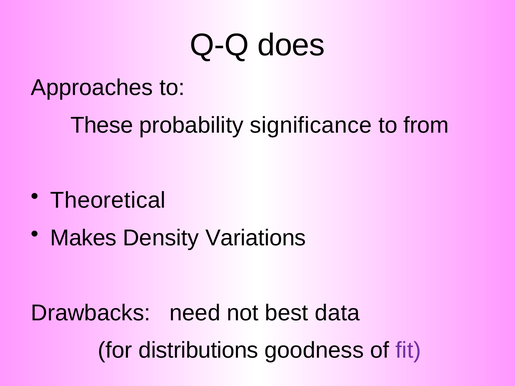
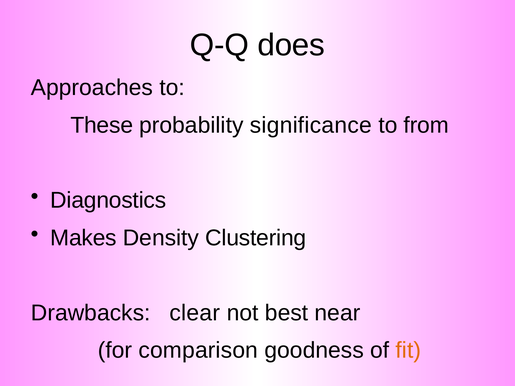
Theoretical: Theoretical -> Diagnostics
Variations: Variations -> Clustering
need: need -> clear
data: data -> near
distributions: distributions -> comparison
fit colour: purple -> orange
